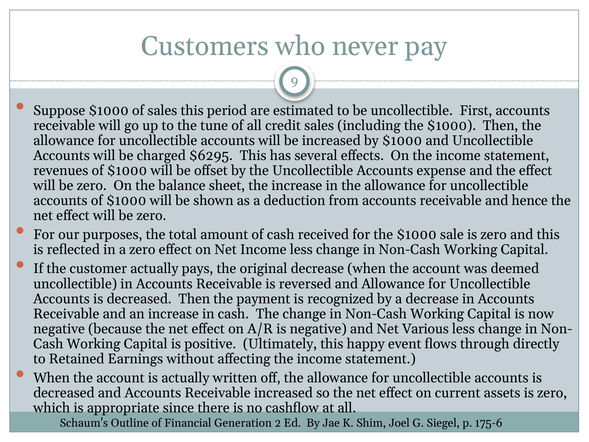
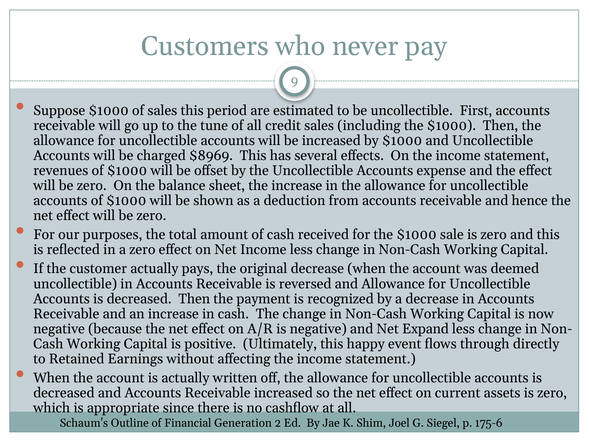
$6295: $6295 -> $8969
Various: Various -> Expand
